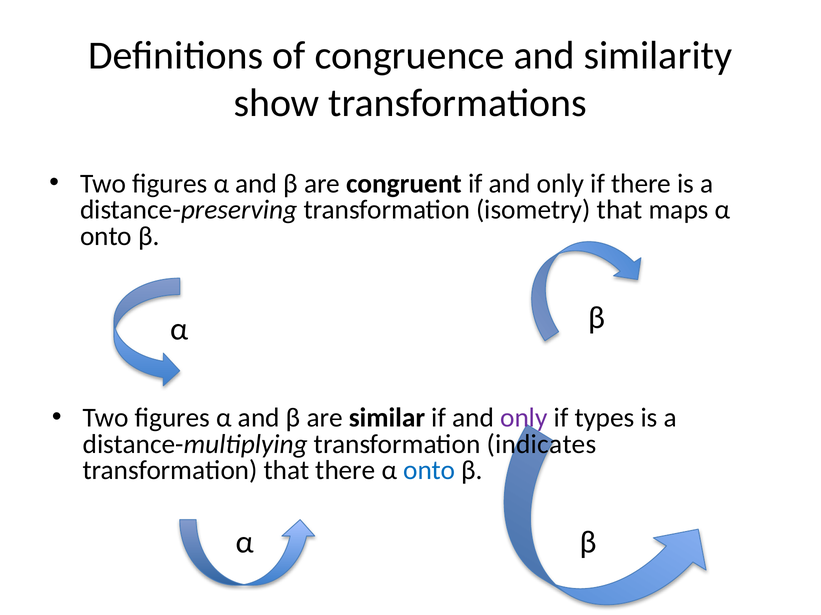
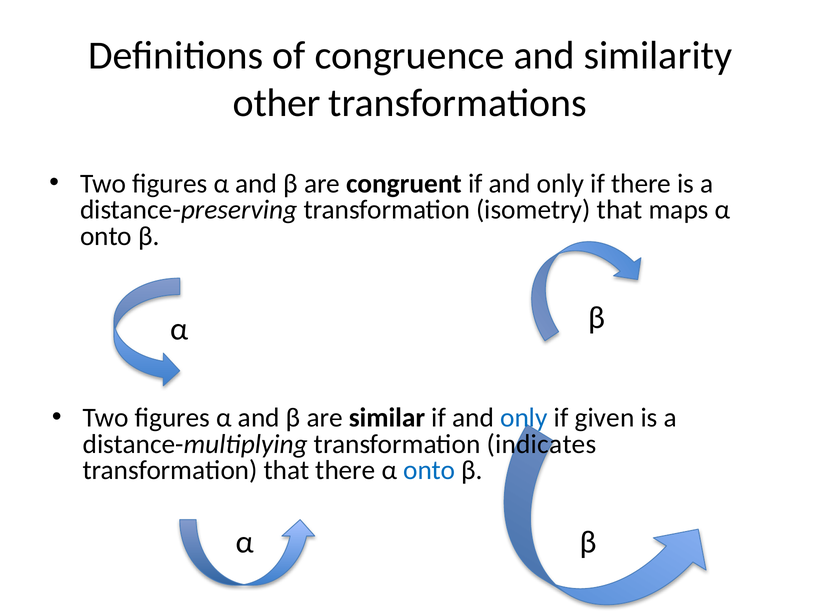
show: show -> other
only at (524, 418) colour: purple -> blue
types: types -> given
